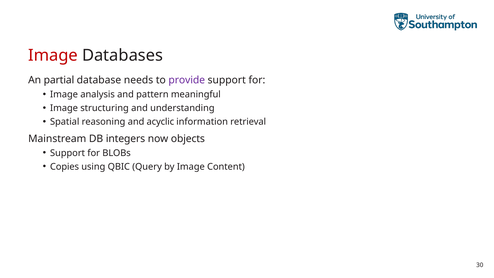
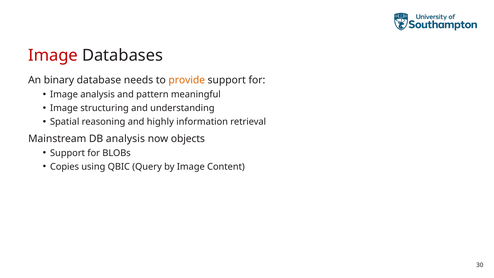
partial: partial -> binary
provide colour: purple -> orange
acyclic: acyclic -> highly
DB integers: integers -> analysis
